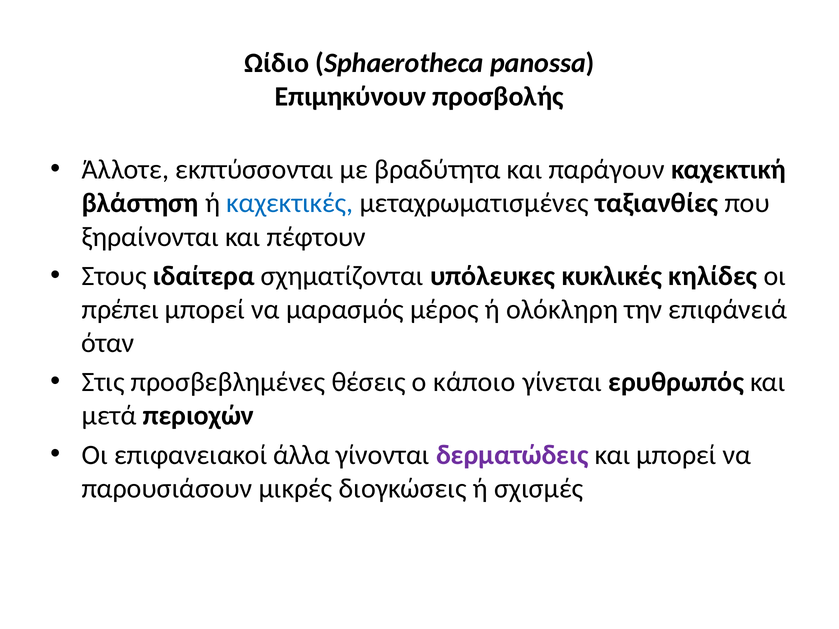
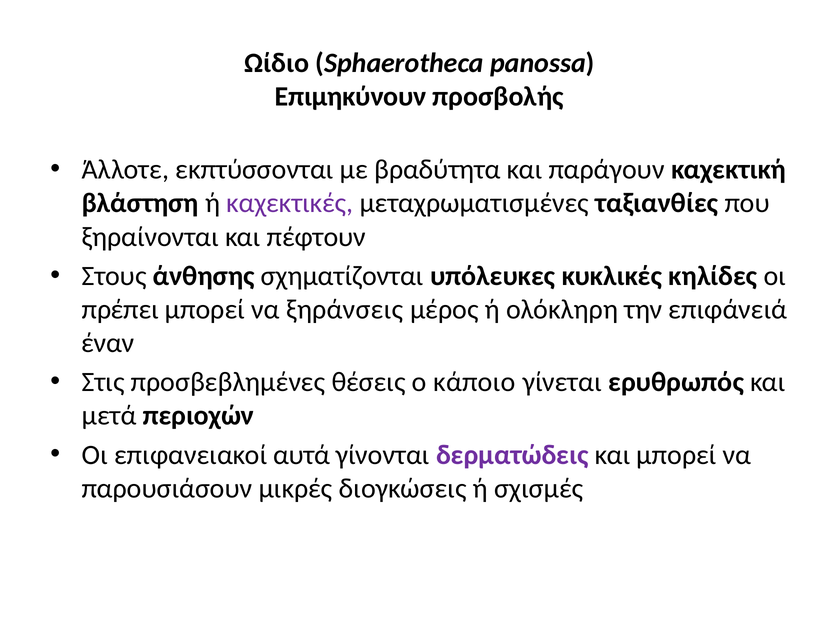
καχεκτικές colour: blue -> purple
ιδαίτερα: ιδαίτερα -> άνθησης
μαρασμός: μαρασμός -> ξηράνσεις
όταν: όταν -> έναν
άλλα: άλλα -> αυτά
